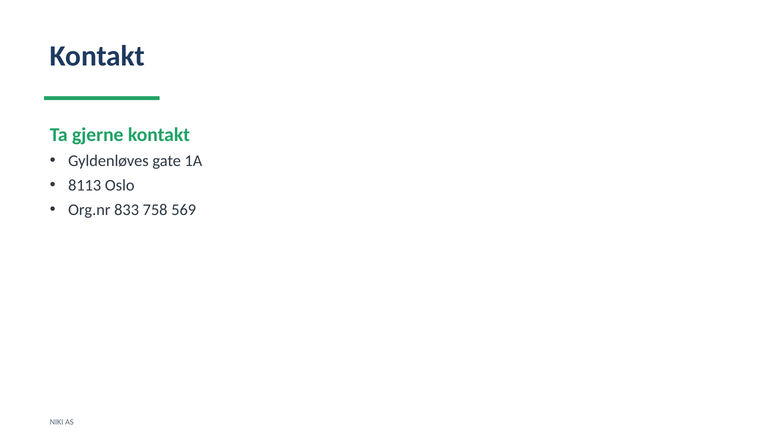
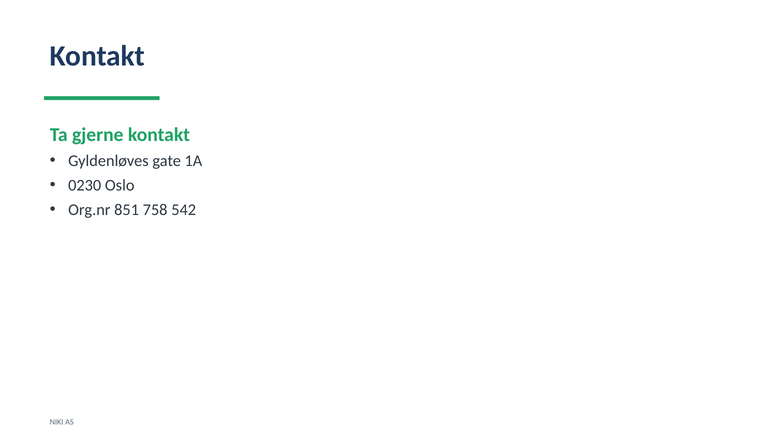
8113: 8113 -> 0230
833: 833 -> 851
569: 569 -> 542
